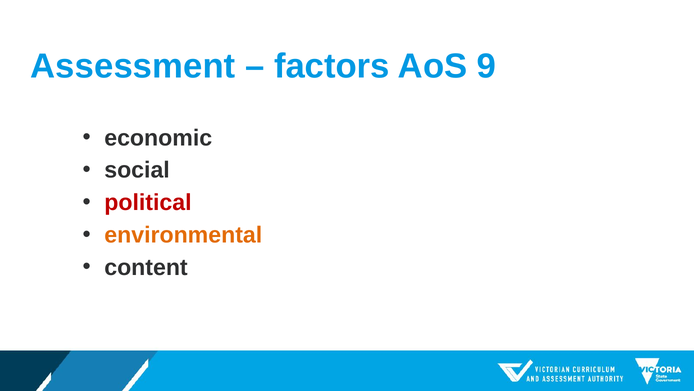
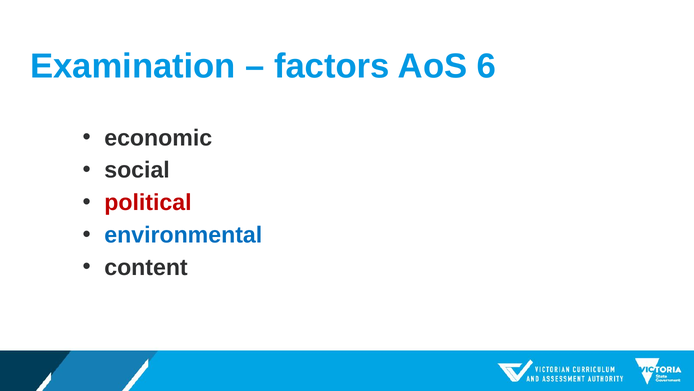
Assessment: Assessment -> Examination
9: 9 -> 6
environmental colour: orange -> blue
